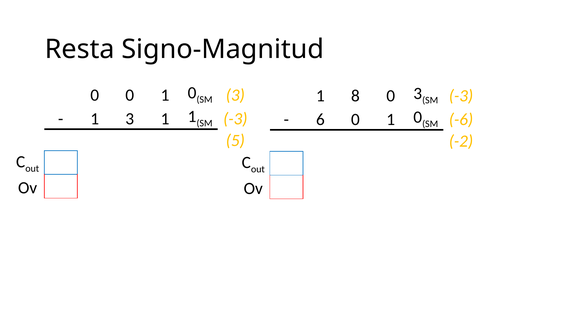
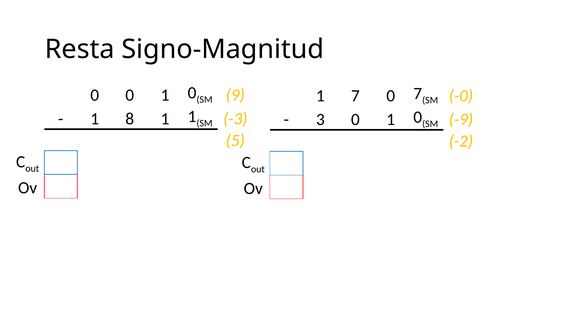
3 at (235, 95): 3 -> 9
1 8: 8 -> 7
0 3: 3 -> 7
-3 at (461, 96): -3 -> -0
1 3: 3 -> 8
6: 6 -> 3
-6: -6 -> -9
